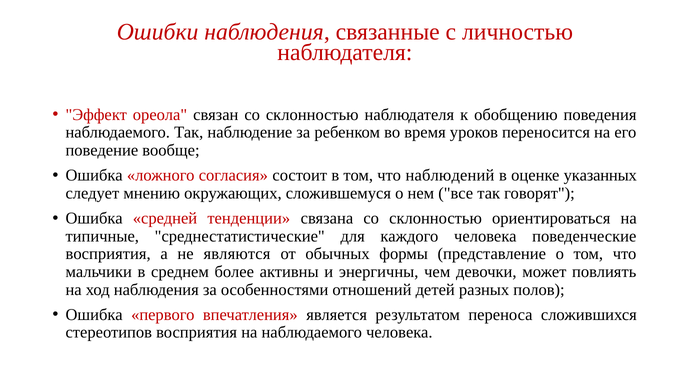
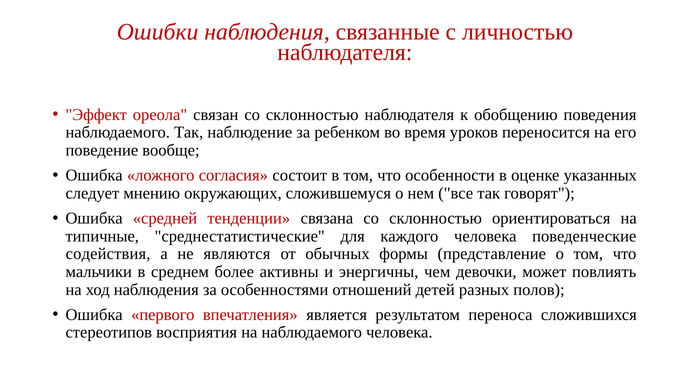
наблюдений: наблюдений -> особенности
восприятия at (108, 254): восприятия -> содействия
